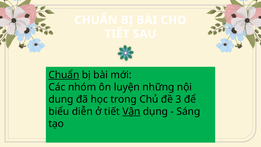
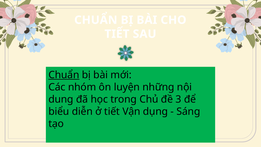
Vận underline: present -> none
